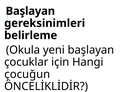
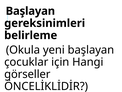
çocuğun: çocuğun -> görseller
